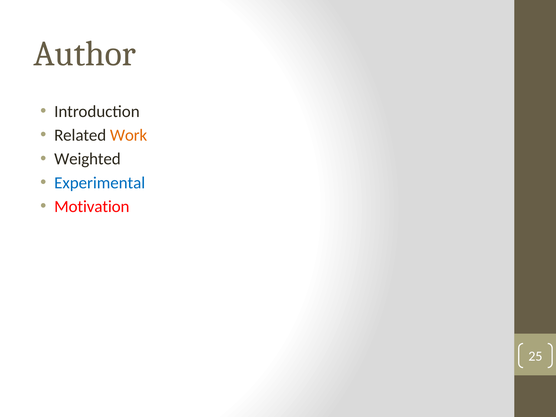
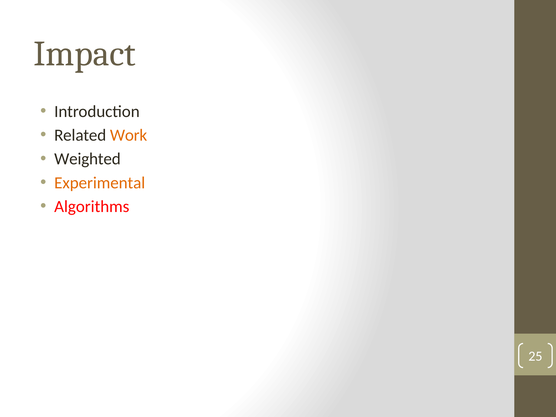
Author: Author -> Impact
Experimental colour: blue -> orange
Motivation: Motivation -> Algorithms
